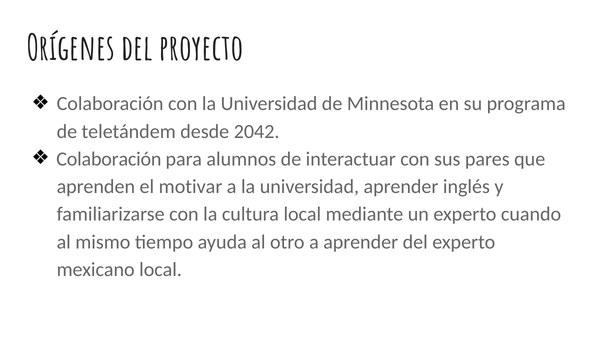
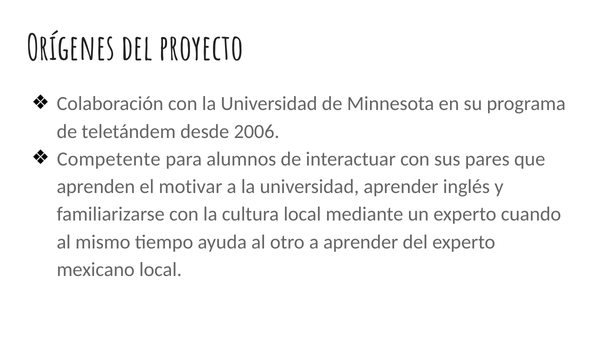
2042: 2042 -> 2006
Colaboración at (109, 159): Colaboración -> Competente
